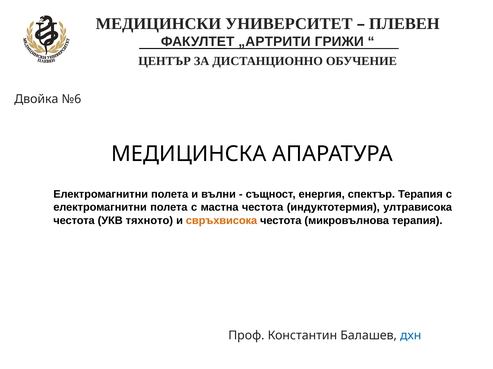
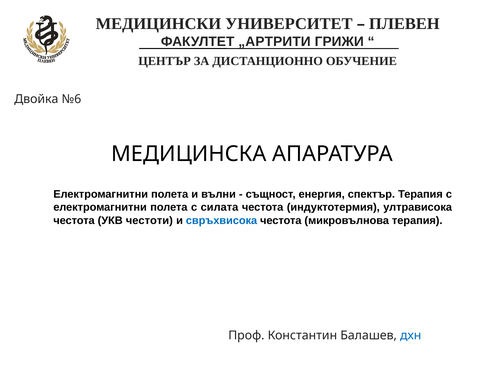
мастна: мастна -> силата
тяхното: тяхното -> честоти
свръхвисока colour: orange -> blue
